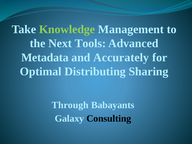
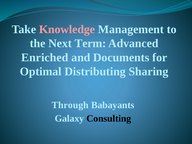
Knowledge colour: light green -> pink
Tools: Tools -> Term
Metadata: Metadata -> Enriched
Accurately: Accurately -> Documents
